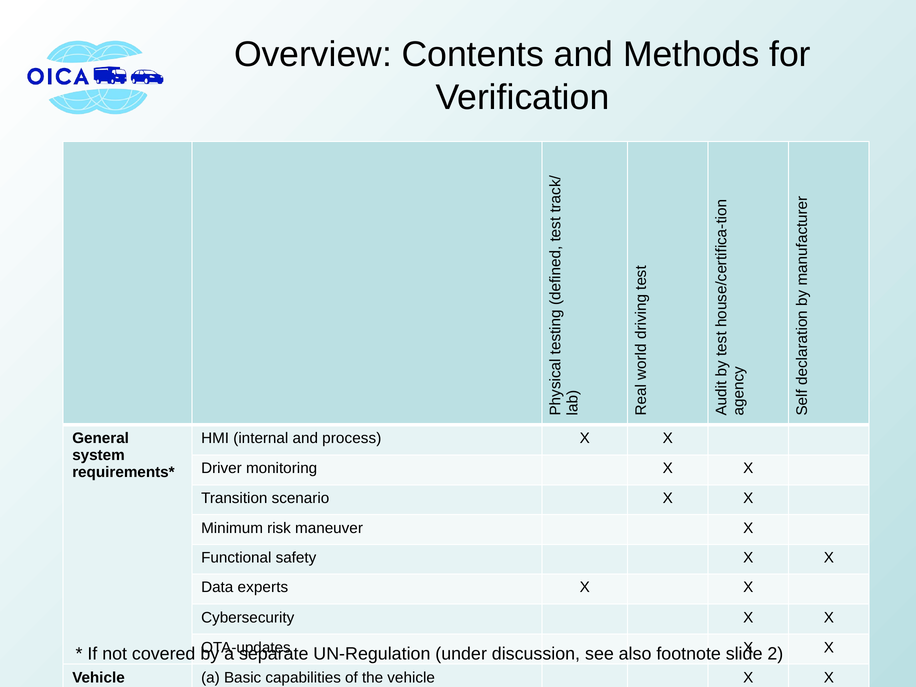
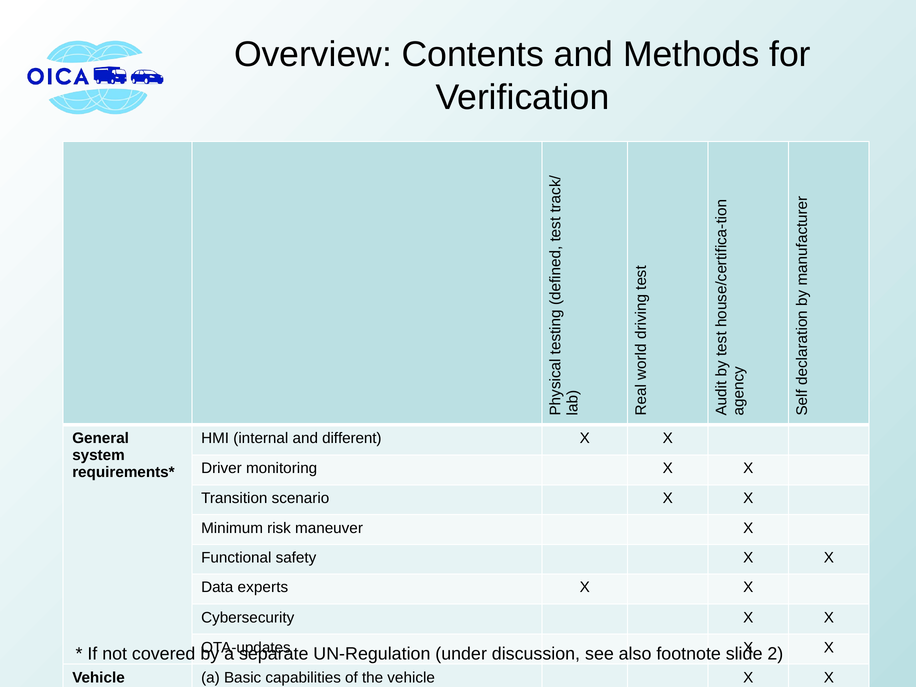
process: process -> different
